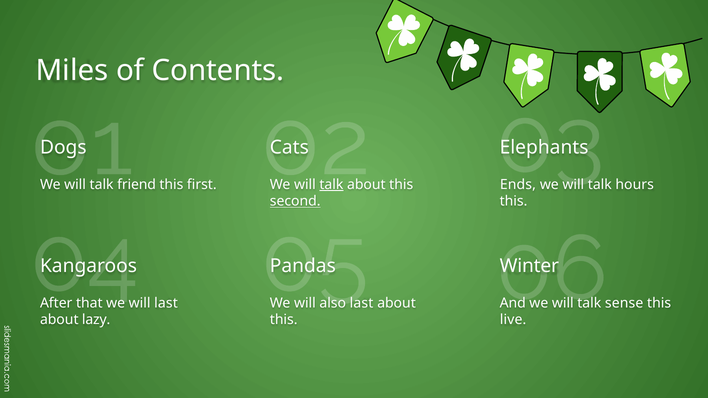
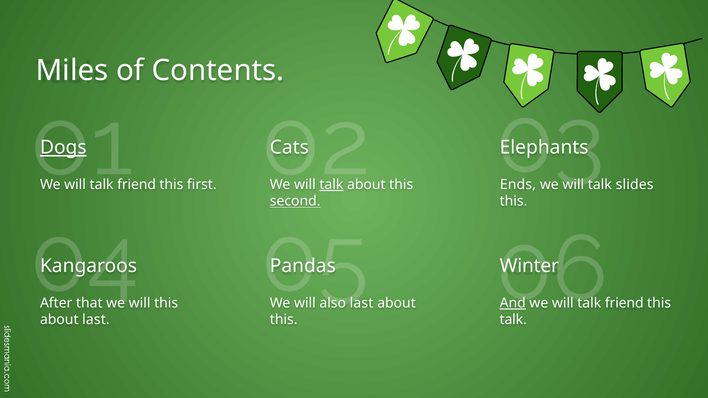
Dogs underline: none -> present
hours: hours -> slides
will last: last -> this
And underline: none -> present
sense at (624, 303): sense -> friend
about lazy: lazy -> last
live at (513, 320): live -> talk
